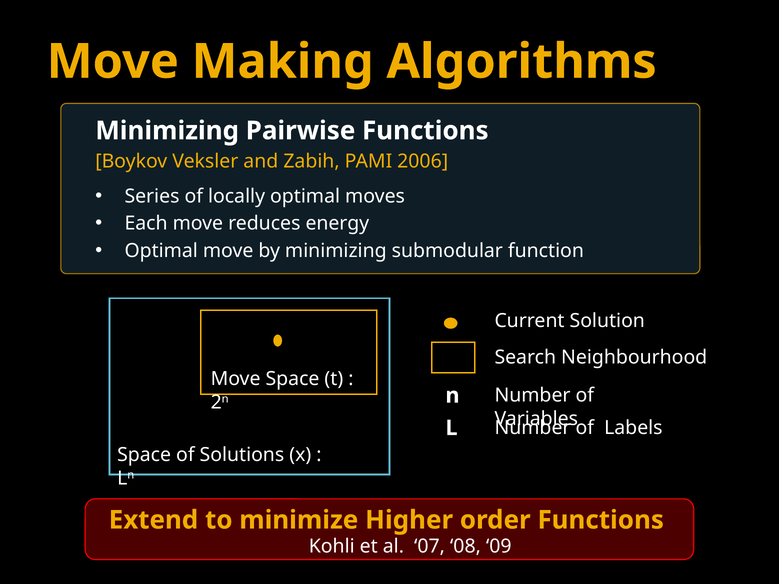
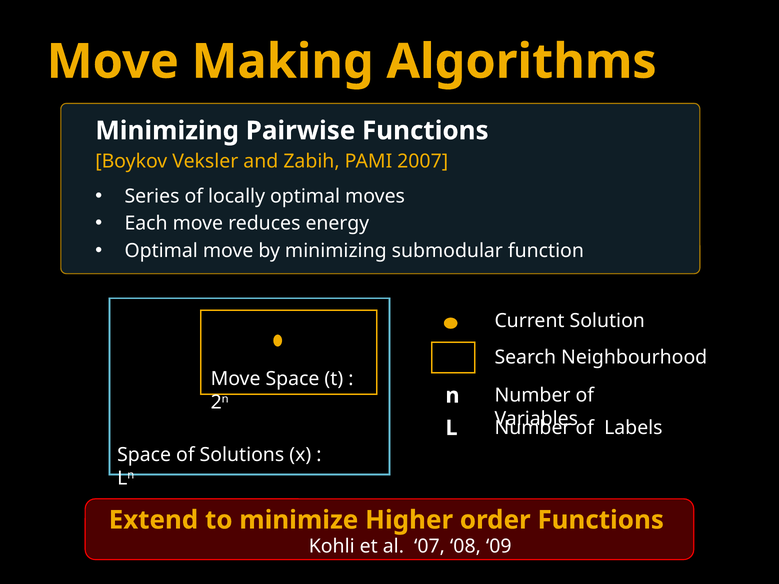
2006: 2006 -> 2007
